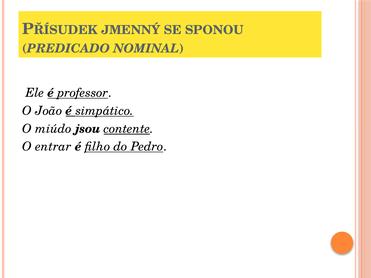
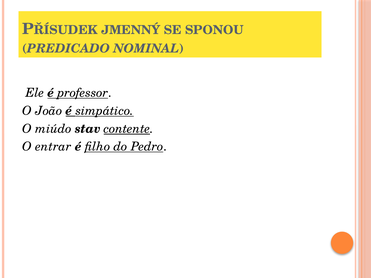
jsou: jsou -> stav
